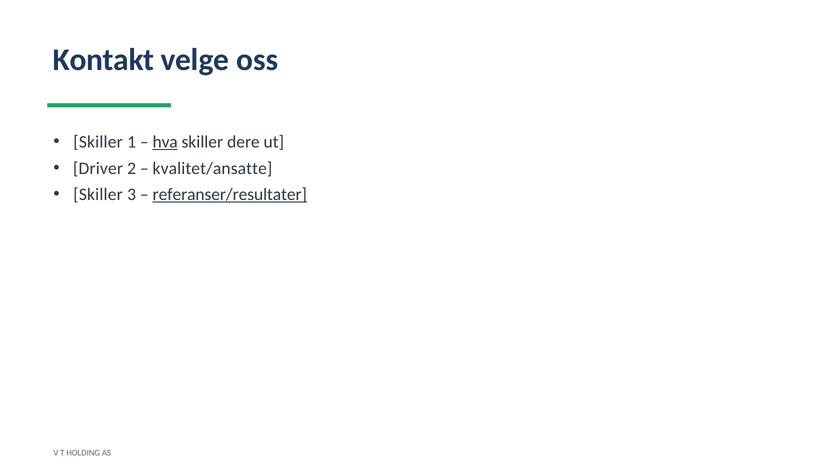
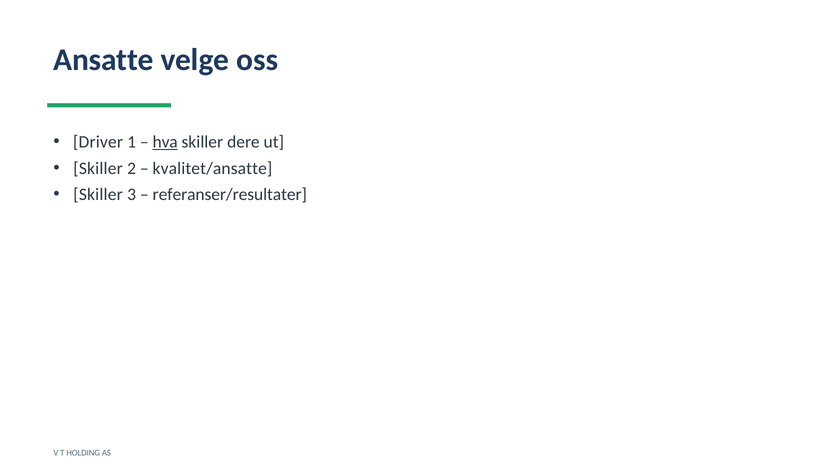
Kontakt: Kontakt -> Ansatte
Skiller at (98, 142): Skiller -> Driver
Driver at (98, 168): Driver -> Skiller
referanser/resultater underline: present -> none
